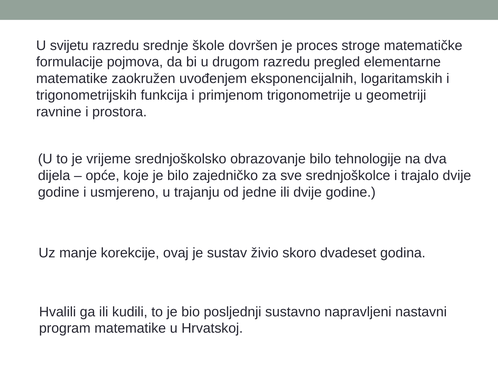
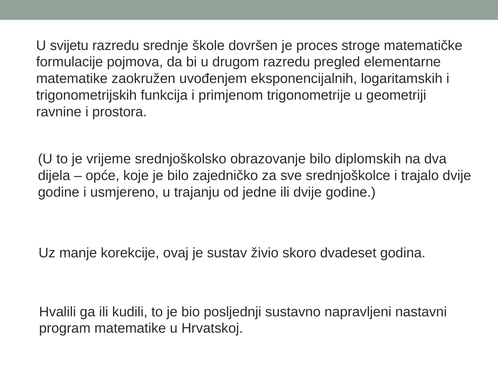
tehnologije: tehnologije -> diplomskih
